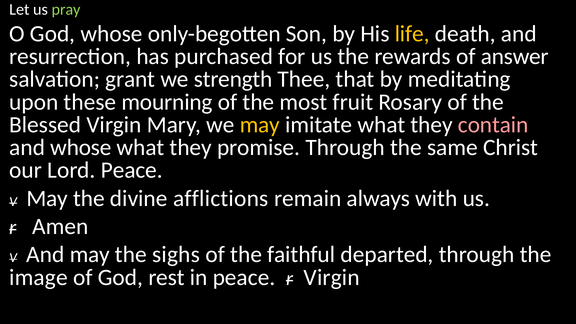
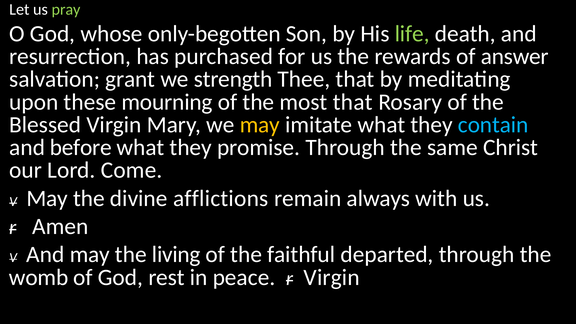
life colour: yellow -> light green
most fruit: fruit -> that
contain colour: pink -> light blue
and whose: whose -> before
Lord Peace: Peace -> Come
sighs: sighs -> living
image: image -> womb
